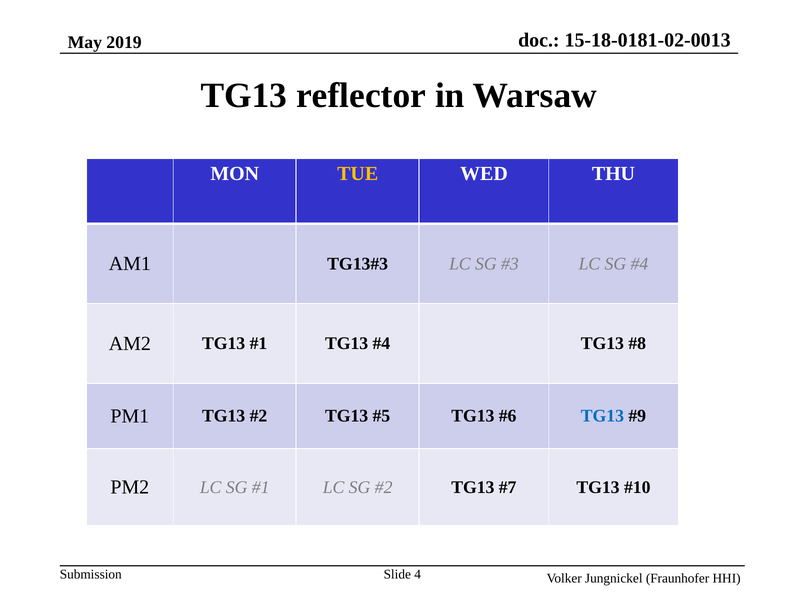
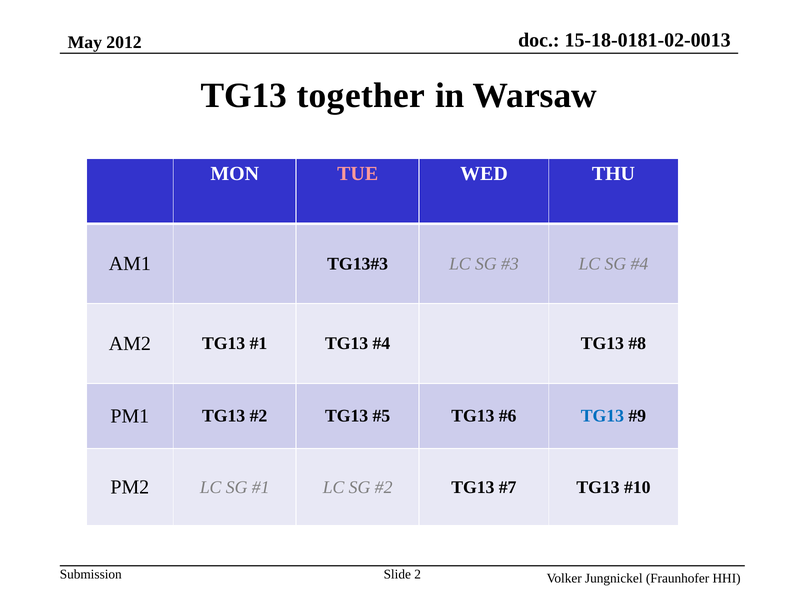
2019: 2019 -> 2012
reflector: reflector -> together
TUE colour: yellow -> pink
4: 4 -> 2
